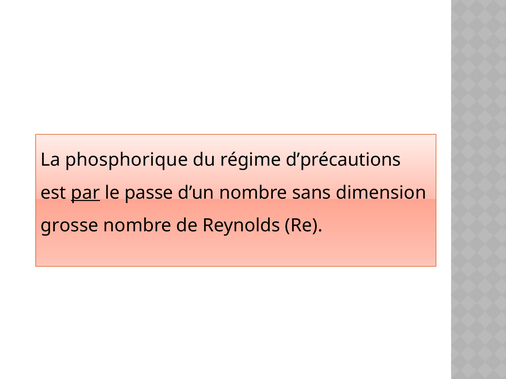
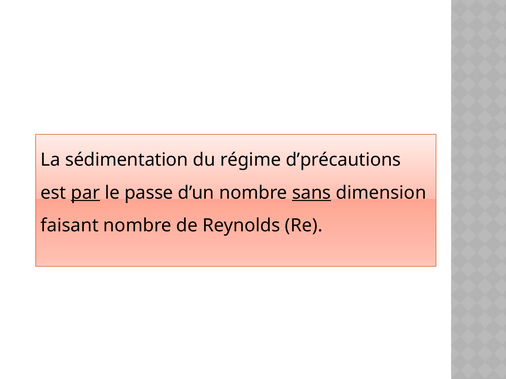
phosphorique: phosphorique -> sédimentation
sans underline: none -> present
grosse: grosse -> faisant
